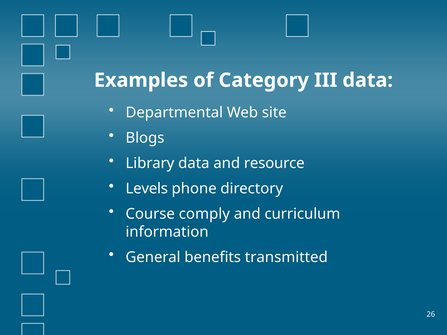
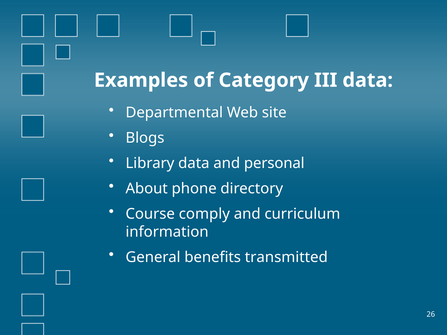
resource: resource -> personal
Levels: Levels -> About
